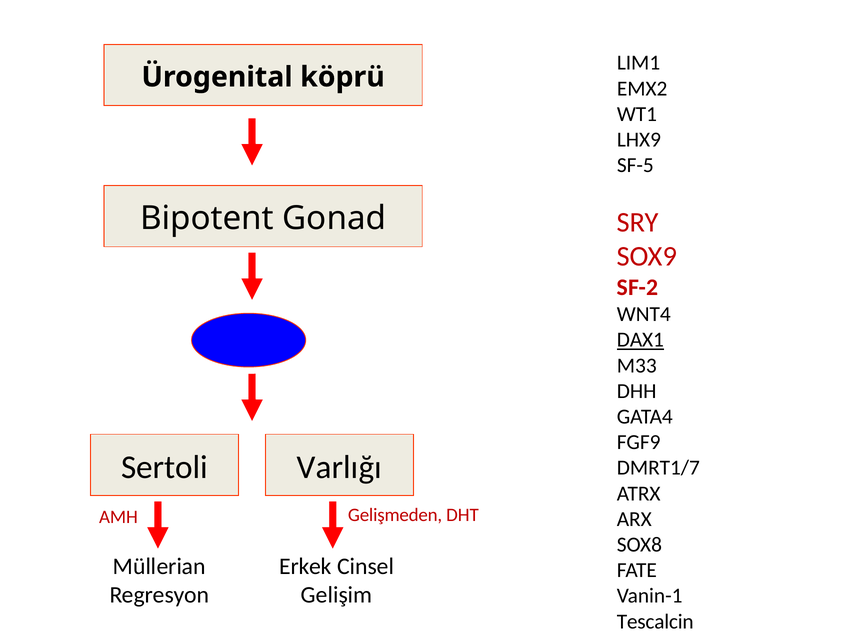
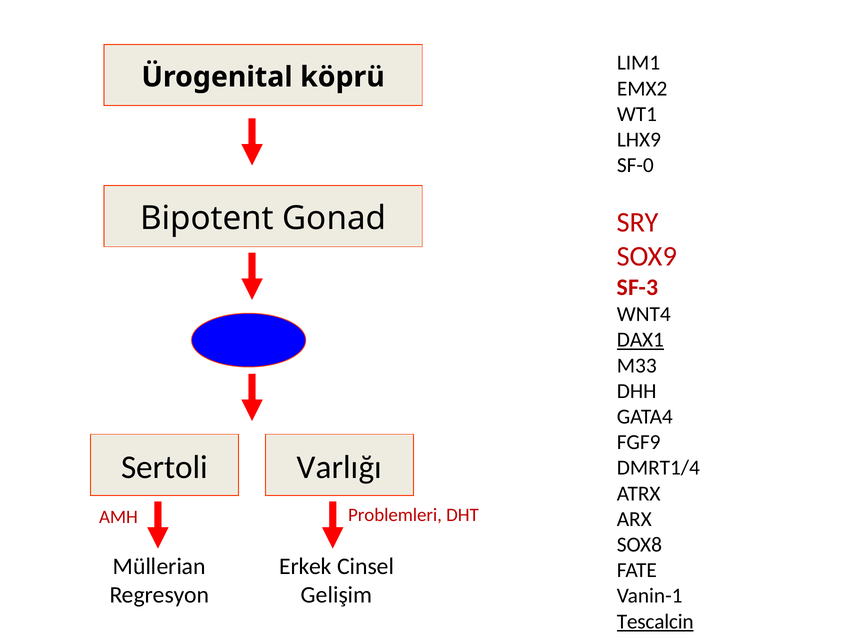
SF-5: SF-5 -> SF-0
SF-2: SF-2 -> SF-3
DMRT1/7: DMRT1/7 -> DMRT1/4
Gelişmeden: Gelişmeden -> Problemleri
Tescalcin underline: none -> present
